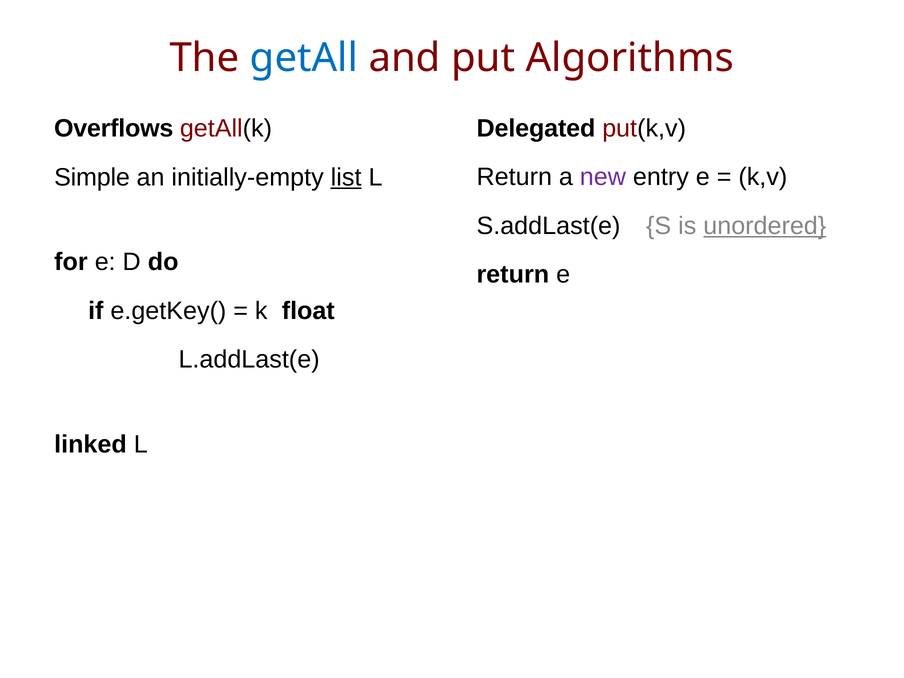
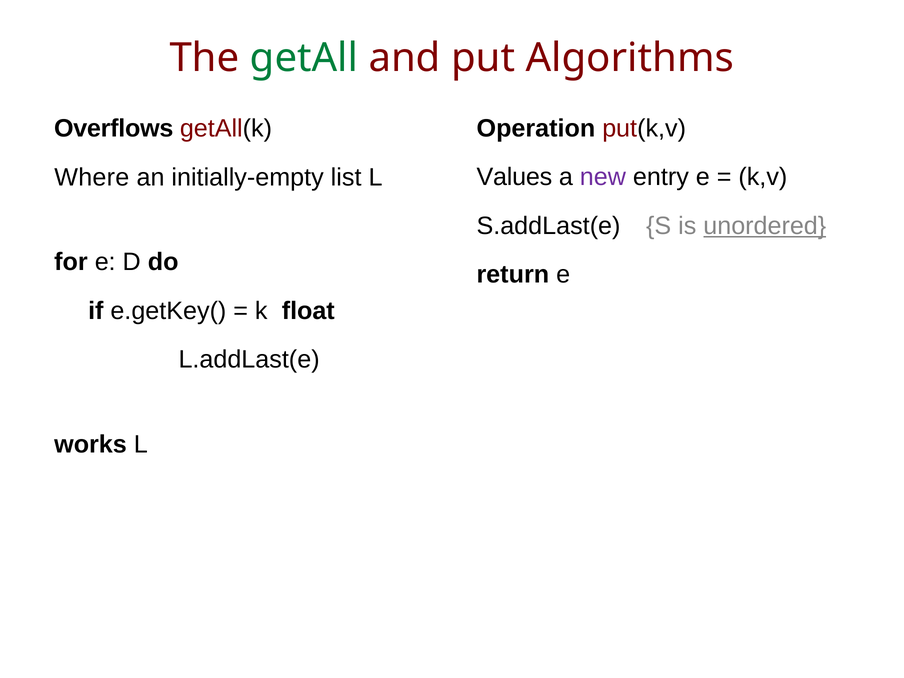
getAll colour: blue -> green
Delegated: Delegated -> Operation
Simple: Simple -> Where
list underline: present -> none
Return at (514, 177): Return -> Values
linked: linked -> works
